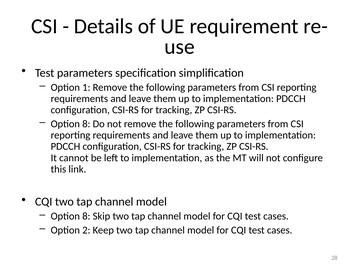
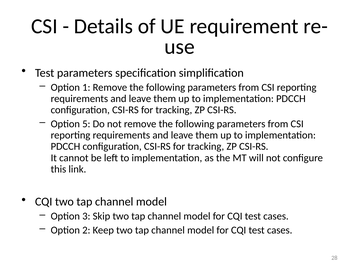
8 at (86, 124): 8 -> 5
8 at (86, 216): 8 -> 3
